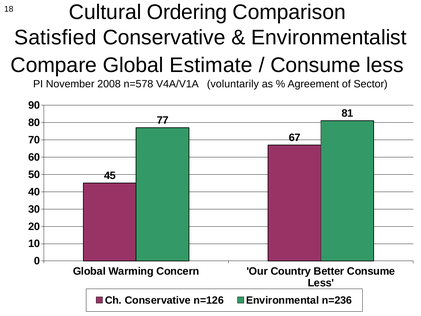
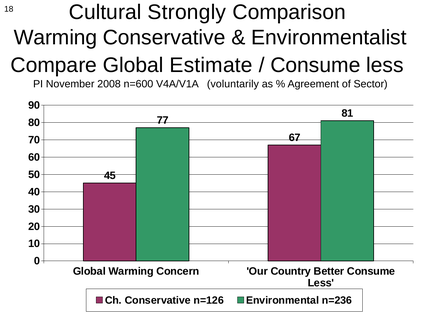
Ordering: Ordering -> Strongly
Satisfied at (55, 38): Satisfied -> Warming
n=578: n=578 -> n=600
